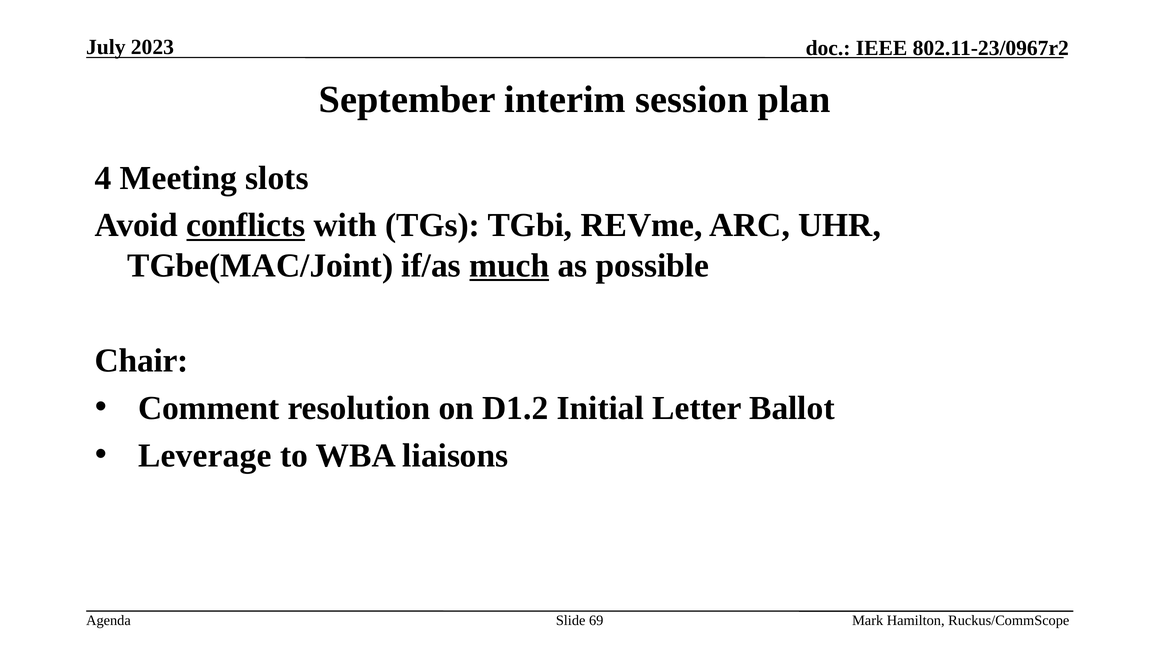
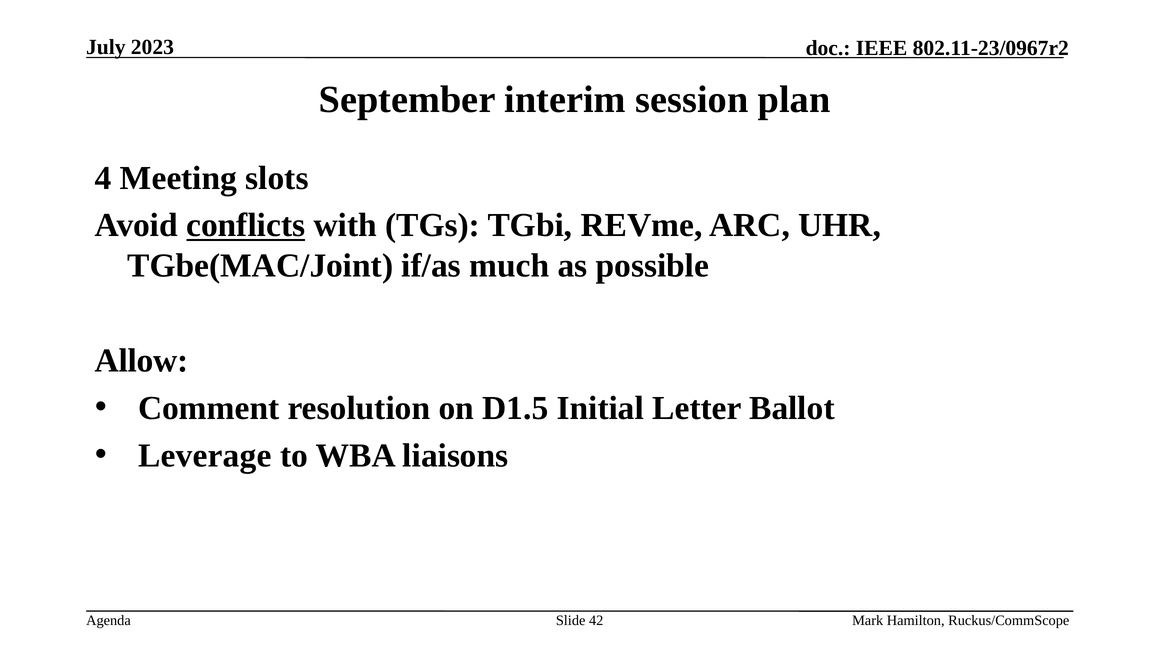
much underline: present -> none
Chair: Chair -> Allow
D1.2: D1.2 -> D1.5
69: 69 -> 42
